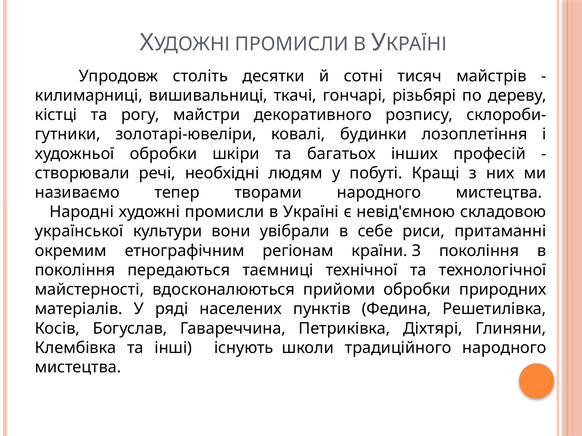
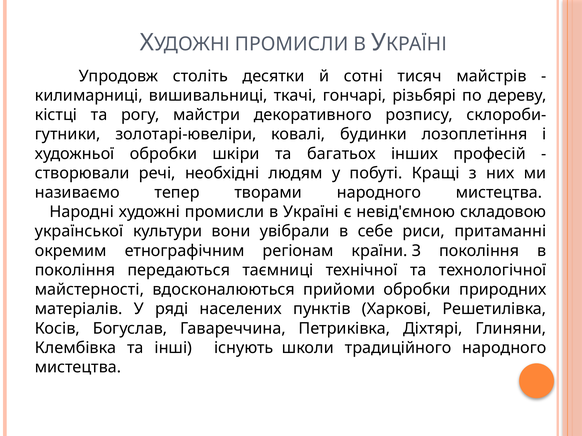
Федина: Федина -> Харкові
